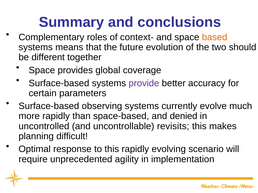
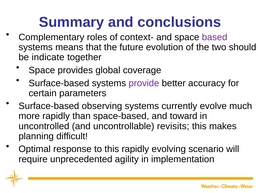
based colour: orange -> purple
different: different -> indicate
denied: denied -> toward
